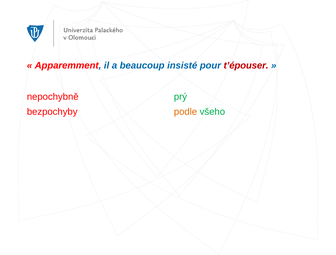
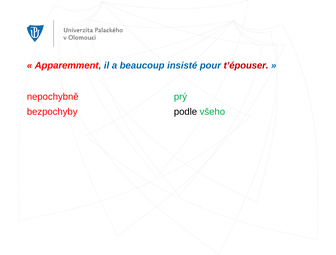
podle colour: orange -> black
